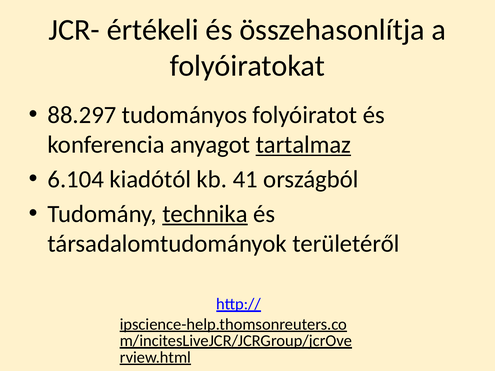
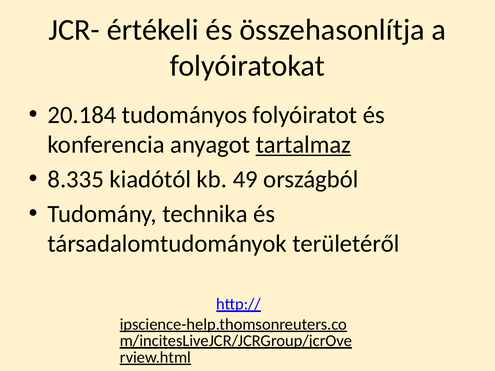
88.297: 88.297 -> 20.184
6.104: 6.104 -> 8.335
41: 41 -> 49
technika underline: present -> none
